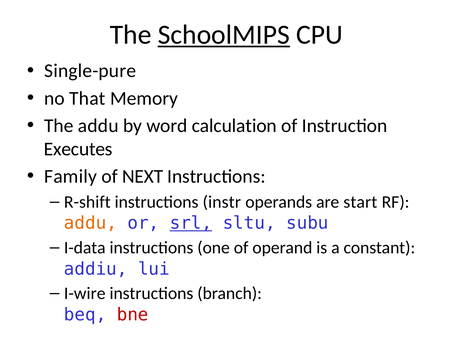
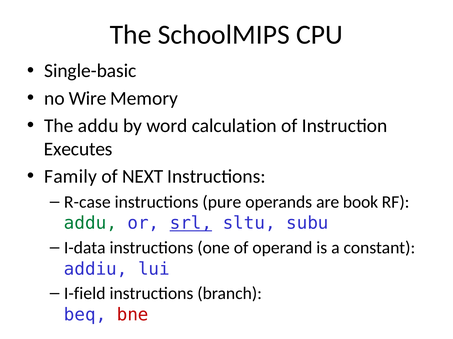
SchoolMIPS underline: present -> none
Single-pure: Single-pure -> Single-basic
That: That -> Wire
R-shift: R-shift -> R-case
instr: instr -> pure
start: start -> book
addu at (90, 224) colour: orange -> green
I-wire: I-wire -> I-field
